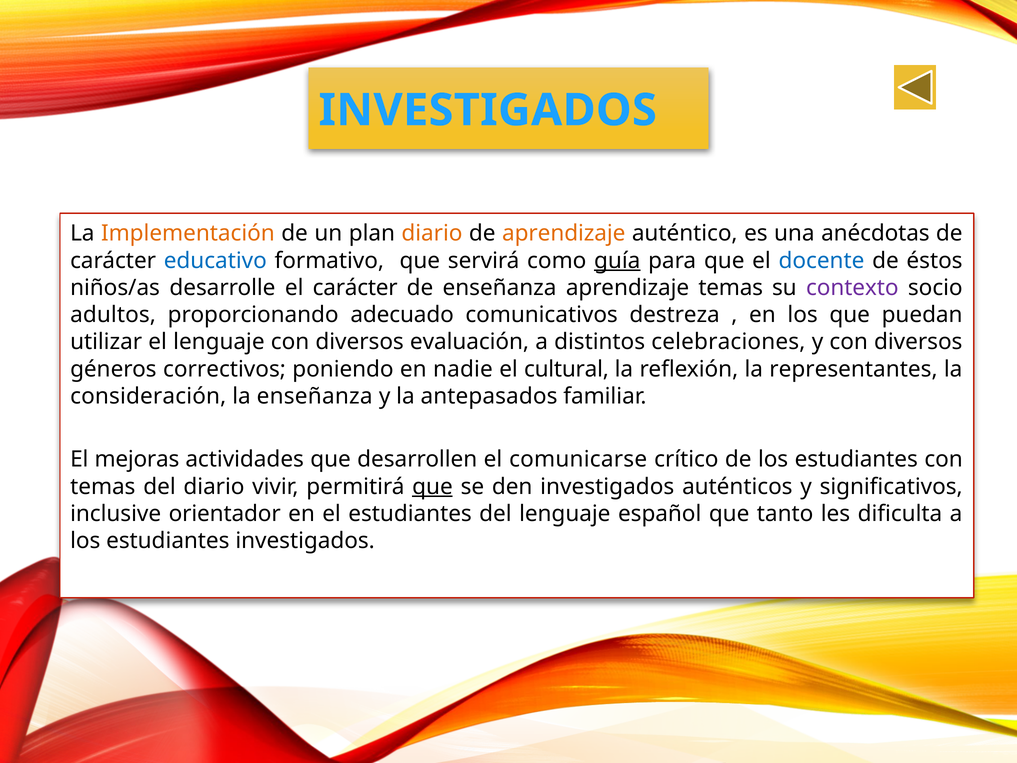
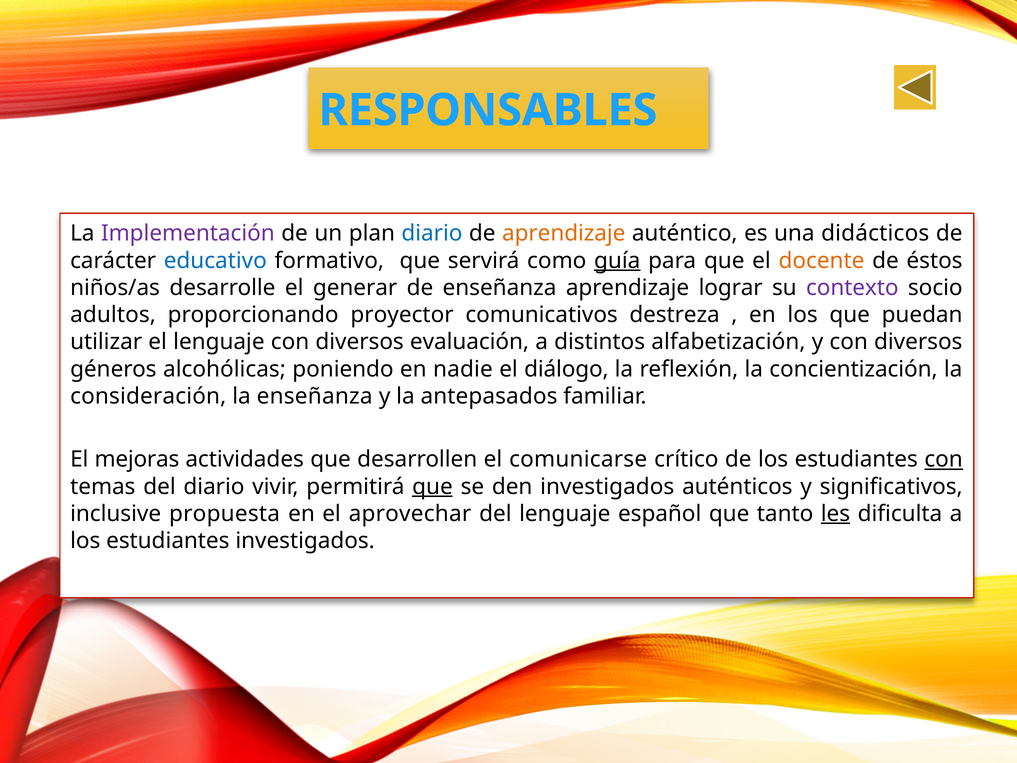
INVESTIGADOS at (488, 110): INVESTIGADOS -> RESPONSABLES
Implementación colour: orange -> purple
diario at (432, 233) colour: orange -> blue
anécdotas: anécdotas -> didácticos
docente colour: blue -> orange
el carácter: carácter -> generar
aprendizaje temas: temas -> lograr
adecuado: adecuado -> proyector
celebraciones: celebraciones -> alfabetización
correctivos: correctivos -> alcohólicas
cultural: cultural -> diálogo
representantes: representantes -> concientización
con at (944, 459) underline: none -> present
orientador: orientador -> propuesta
el estudiantes: estudiantes -> aprovechar
les underline: none -> present
